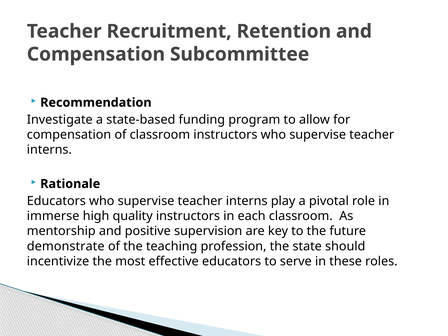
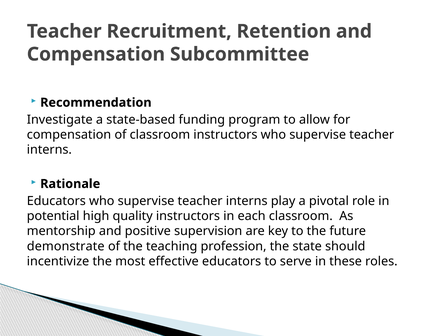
immerse: immerse -> potential
